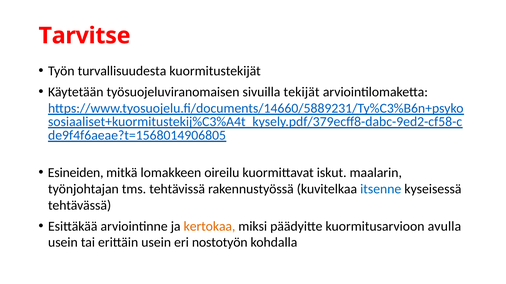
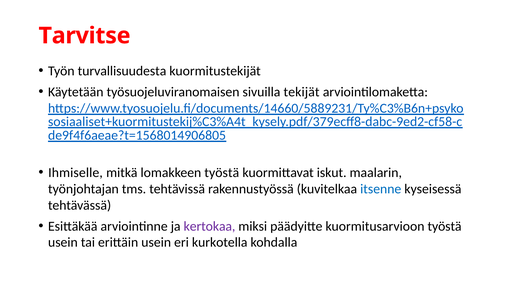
Esineiden: Esineiden -> Ihmiselle
lomakkeen oireilu: oireilu -> työstä
kertokaa colour: orange -> purple
kuormitusarvioon avulla: avulla -> työstä
nostotyön: nostotyön -> kurkotella
